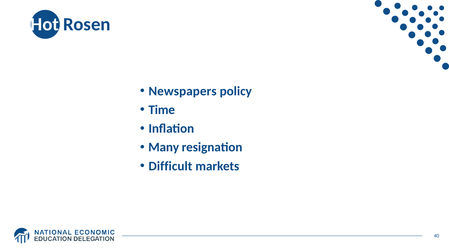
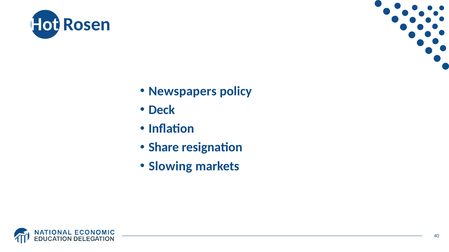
Time: Time -> Deck
Many: Many -> Share
Difficult: Difficult -> Slowing
